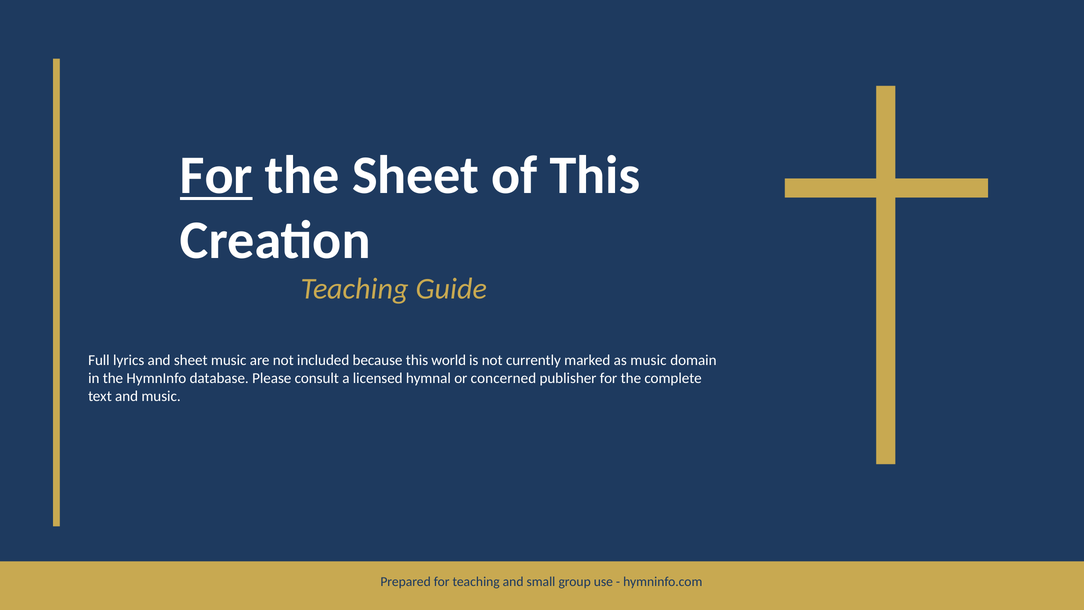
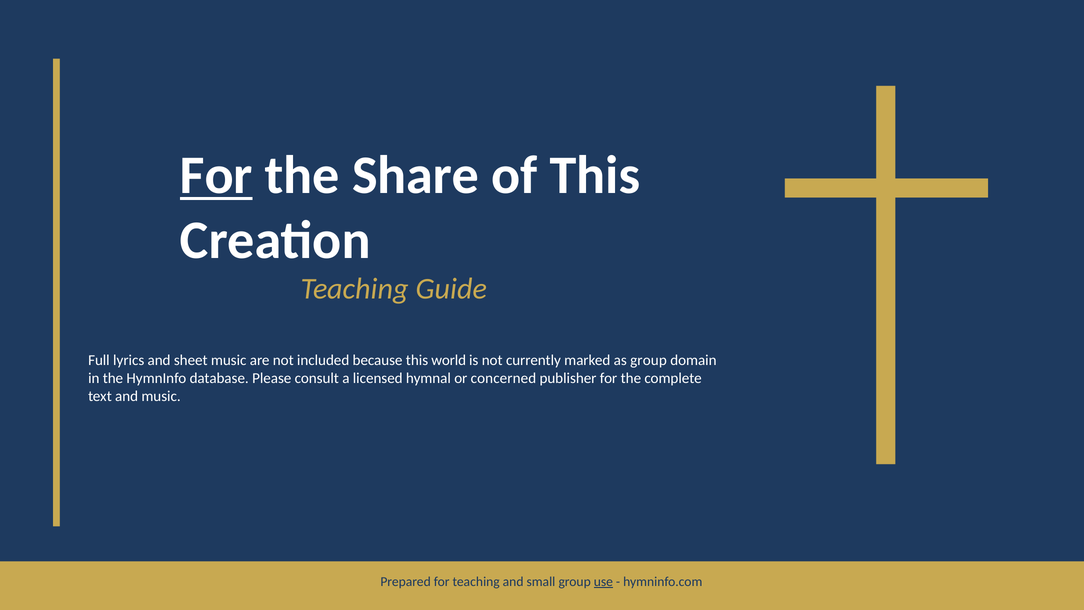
the Sheet: Sheet -> Share
as music: music -> group
use underline: none -> present
